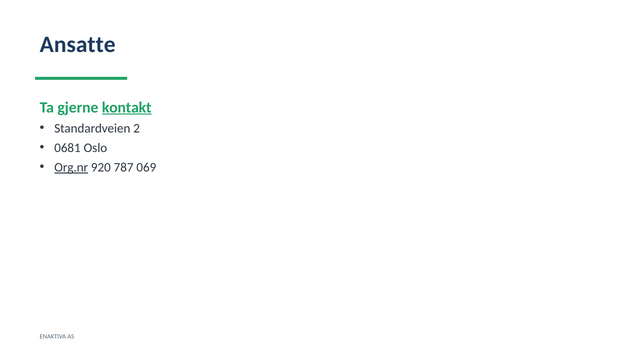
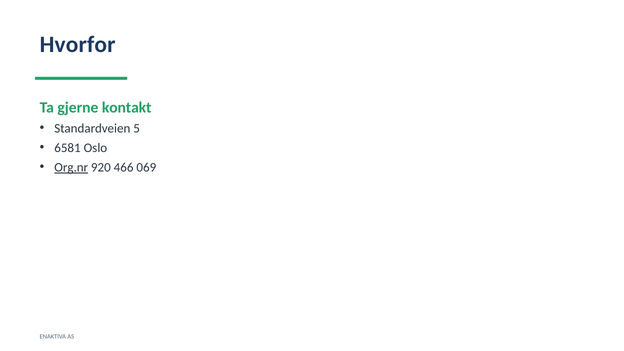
Ansatte: Ansatte -> Hvorfor
kontakt underline: present -> none
2: 2 -> 5
0681: 0681 -> 6581
787: 787 -> 466
